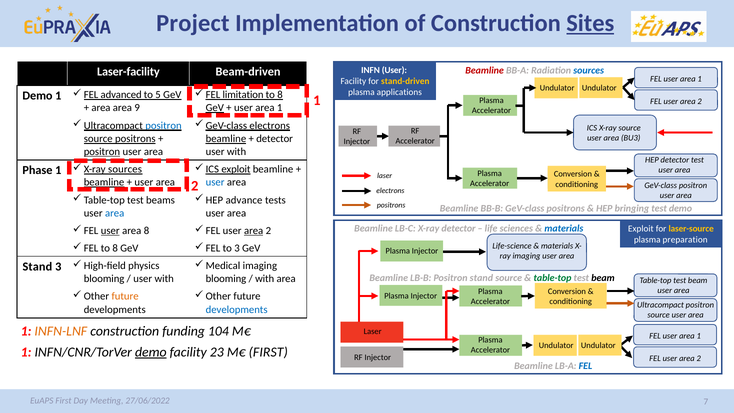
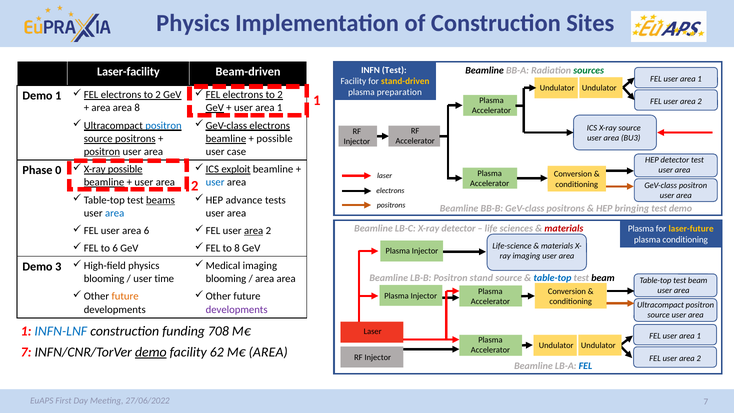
Project at (193, 23): Project -> Physics
Sites underline: present -> none
Beamline at (485, 70) colour: red -> black
sources at (589, 70) colour: blue -> green
INFN User: User -> Test
applications: applications -> preparation
limitation at (243, 95): limitation -> electrons
8 at (280, 95): 8 -> 2
advanced at (121, 95): advanced -> electrons
5 at (158, 95): 5 -> 2
area 9: 9 -> 8
detector at (275, 139): detector -> possible
with at (237, 152): with -> case
Phase 1: 1 -> 0
sources at (125, 169): sources -> possible
beams underline: none -> present
materials at (564, 228) colour: blue -> red
Exploit at (641, 229): Exploit -> Plasma
laser-source: laser-source -> laser-future
user at (110, 231) underline: present -> none
area 8: 8 -> 6
plasma preparation: preparation -> conditioning
8 at (115, 248): 8 -> 6
to 3: 3 -> 8
Stand at (37, 267): Stand -> Demo
table-top at (552, 278) colour: green -> blue
with at (164, 279): with -> time
with at (265, 279): with -> area
developments at (237, 309) colour: blue -> purple
INFN-LNF colour: orange -> blue
104: 104 -> 708
1 at (26, 352): 1 -> 7
23: 23 -> 62
M€ FIRST: FIRST -> AREA
